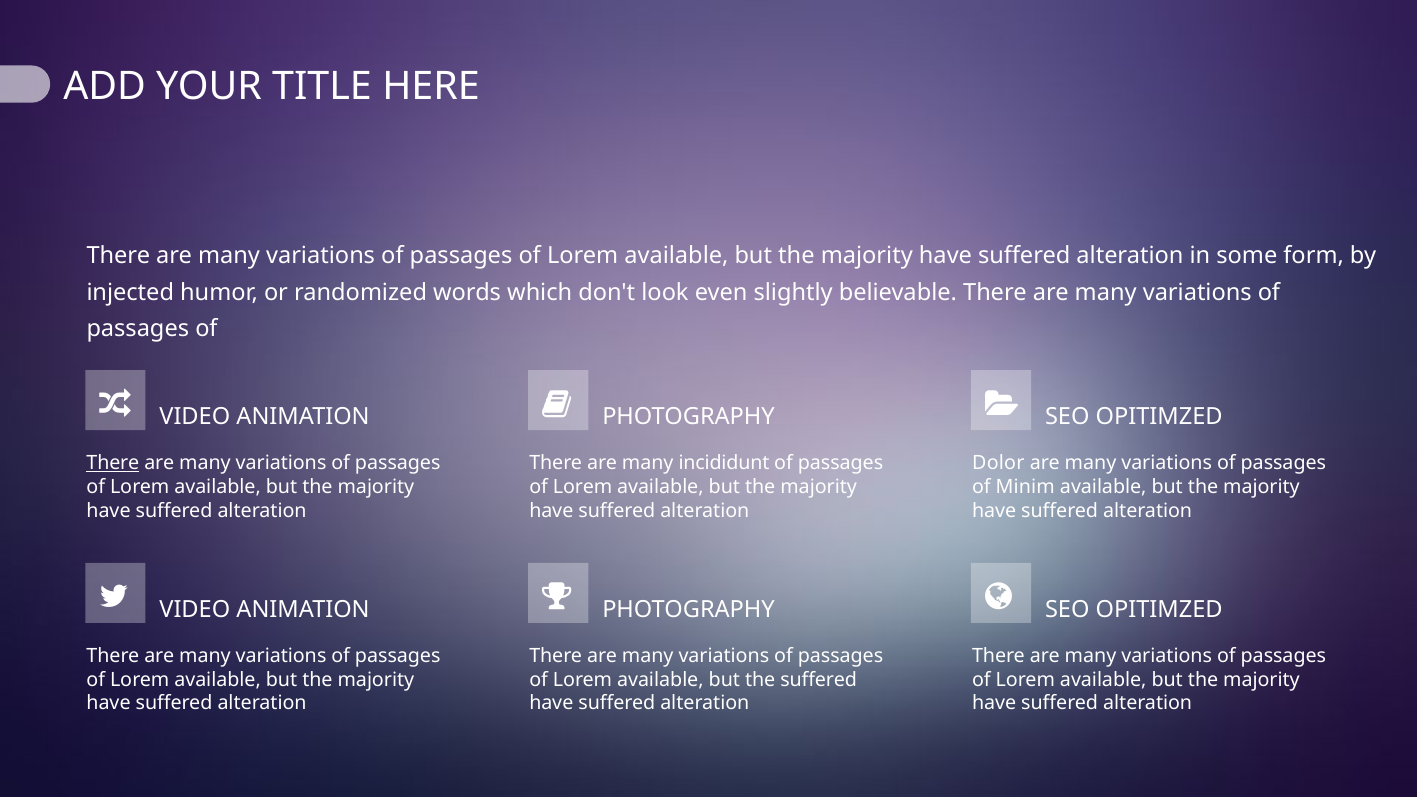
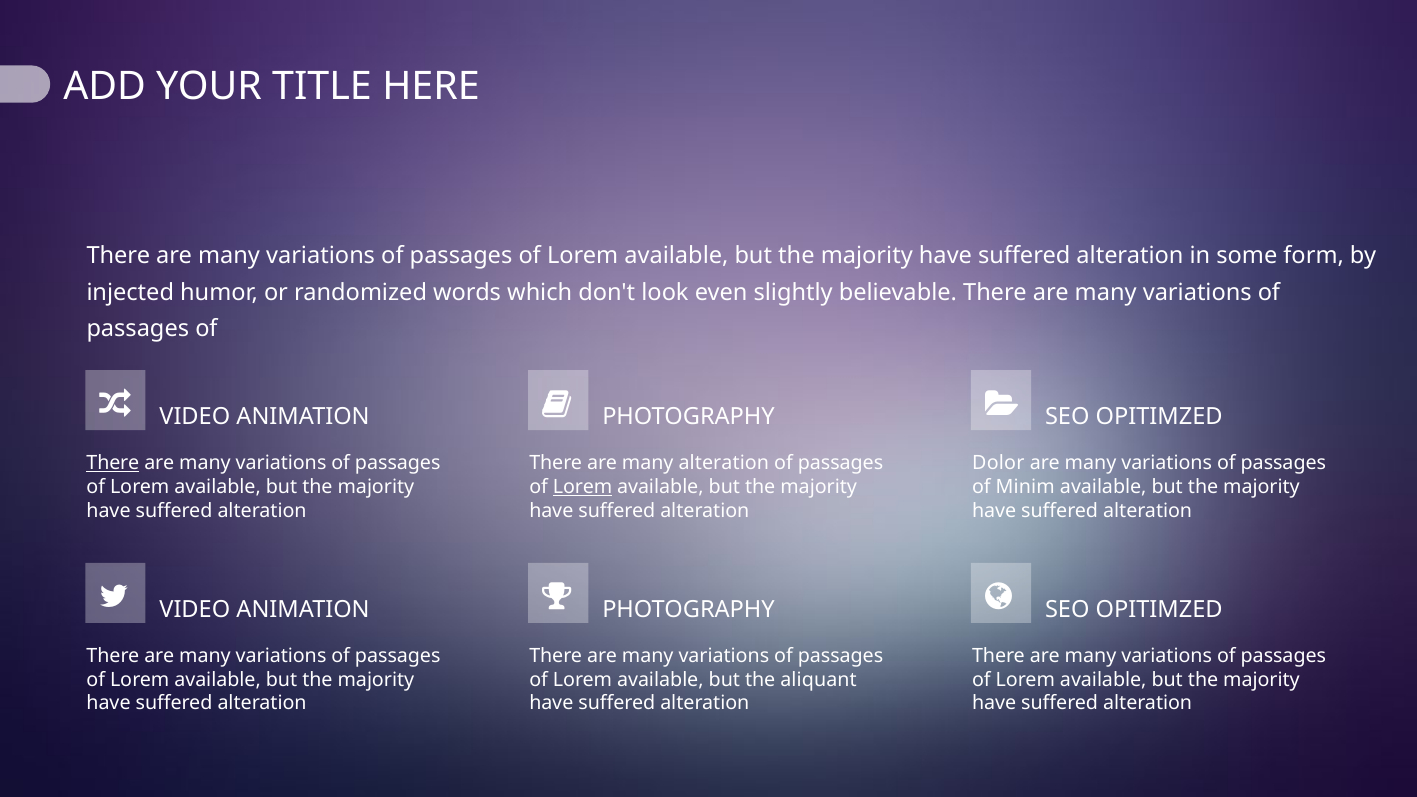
many incididunt: incididunt -> alteration
Lorem at (583, 487) underline: none -> present
the suffered: suffered -> aliquant
